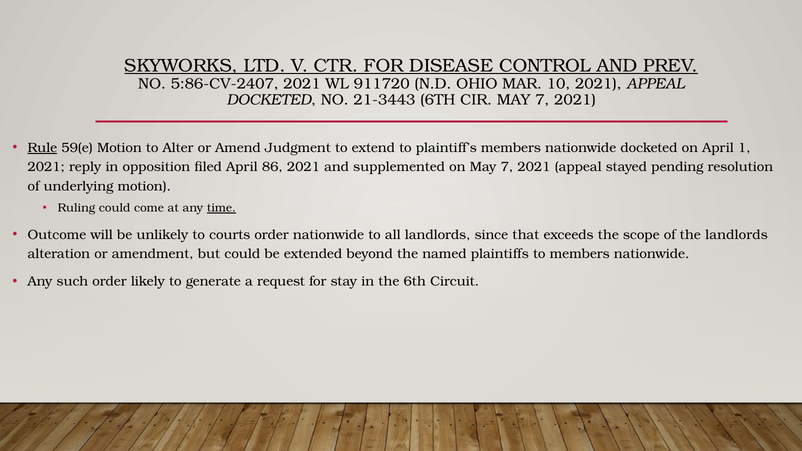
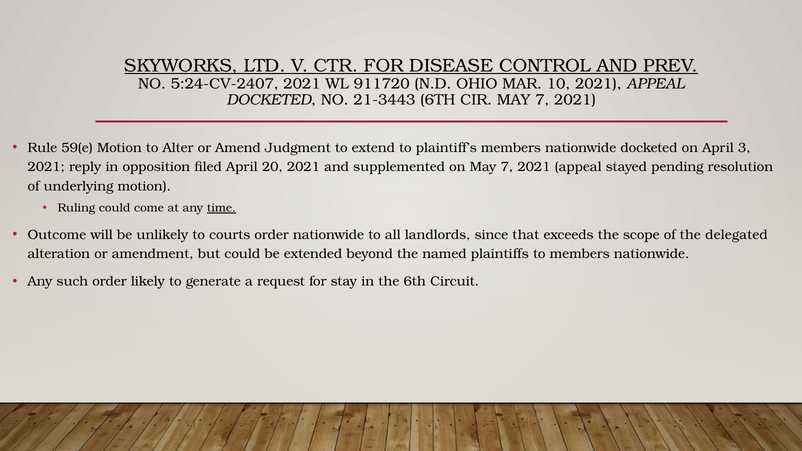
5:86-CV-2407: 5:86-CV-2407 -> 5:24-CV-2407
Rule underline: present -> none
1: 1 -> 3
86: 86 -> 20
the landlords: landlords -> delegated
